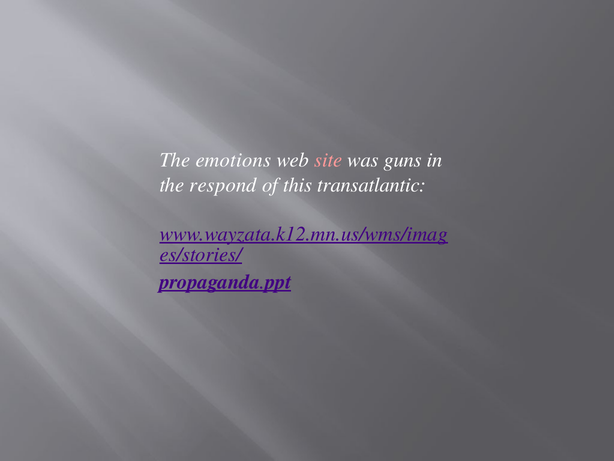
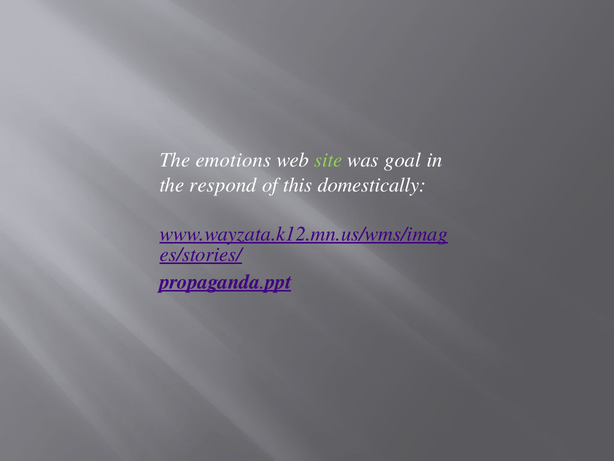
site colour: pink -> light green
guns: guns -> goal
transatlantic: transatlantic -> domestically
